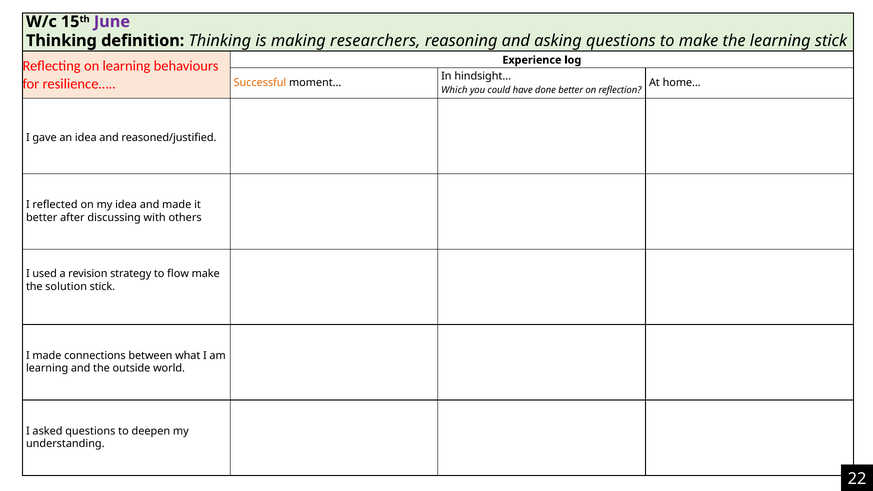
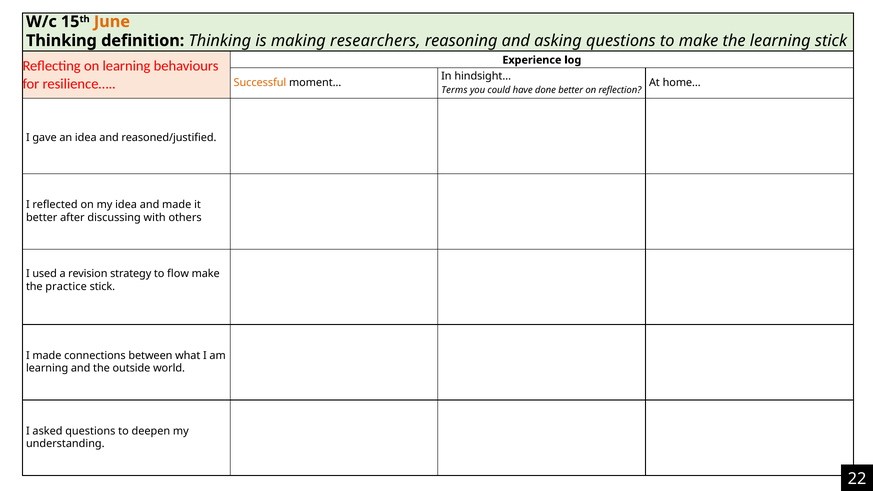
June colour: purple -> orange
Which: Which -> Terms
solution: solution -> practice
